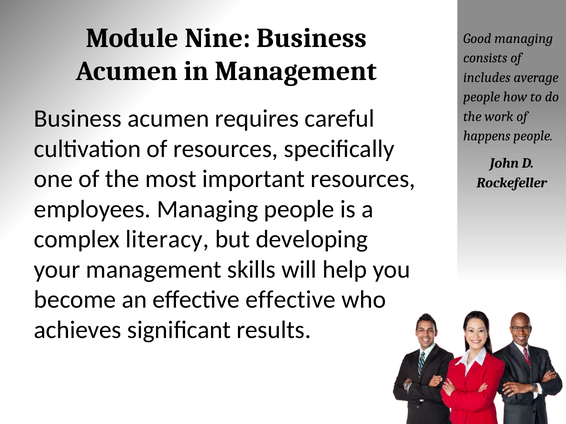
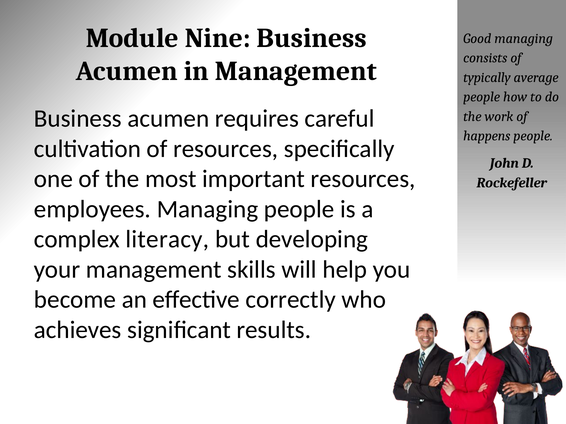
includes: includes -> typically
effective effective: effective -> correctly
